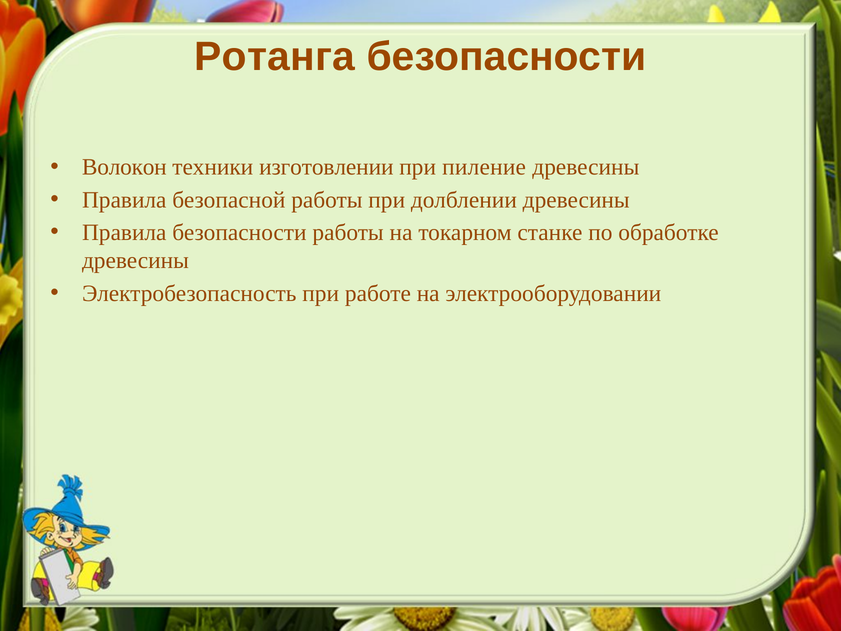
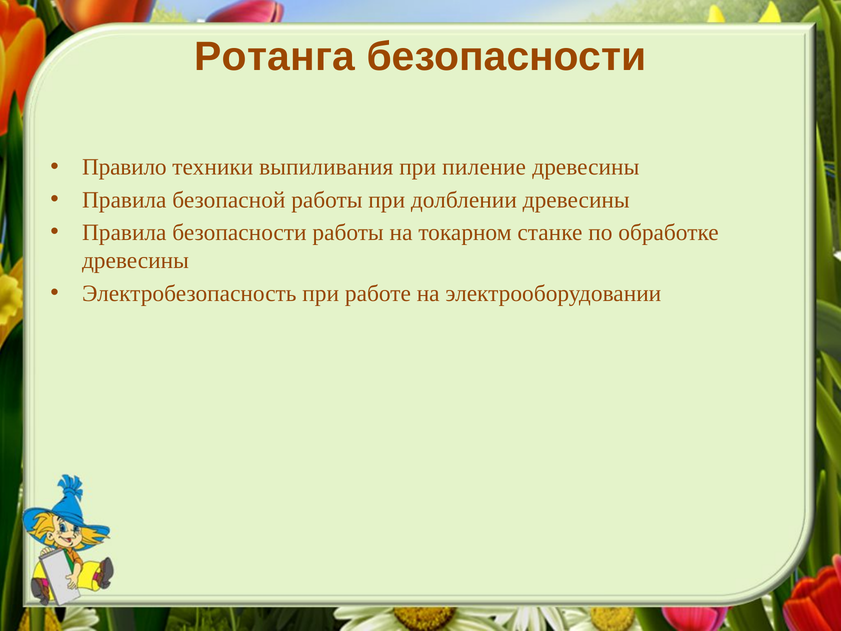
Волокон: Волокон -> Правило
изготовлении: изготовлении -> выпиливания
